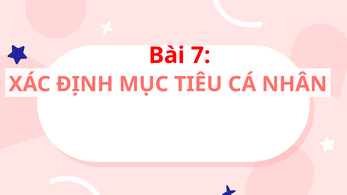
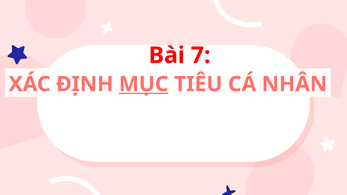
MỤC underline: none -> present
